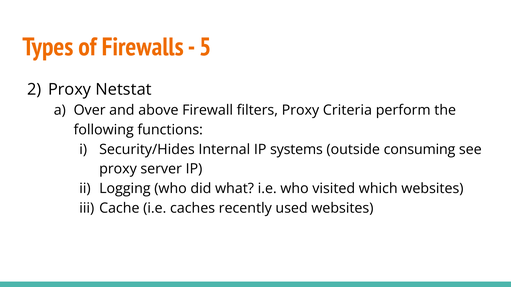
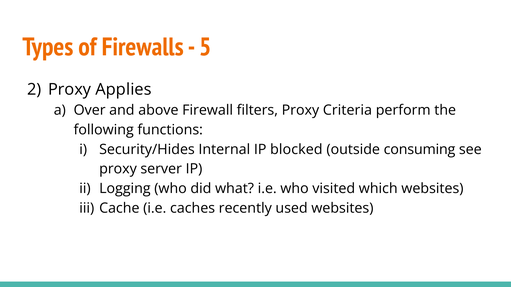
Netstat: Netstat -> Applies
systems: systems -> blocked
